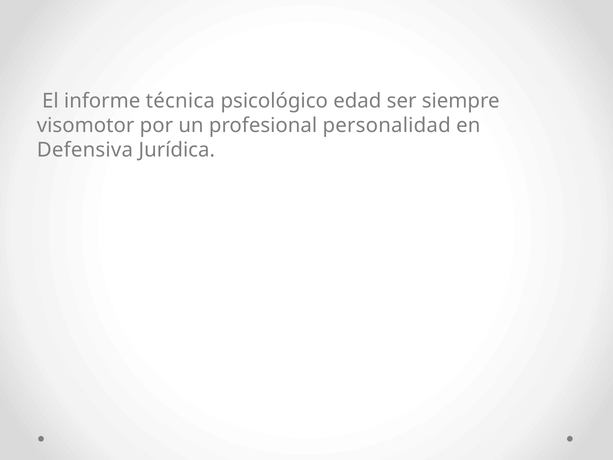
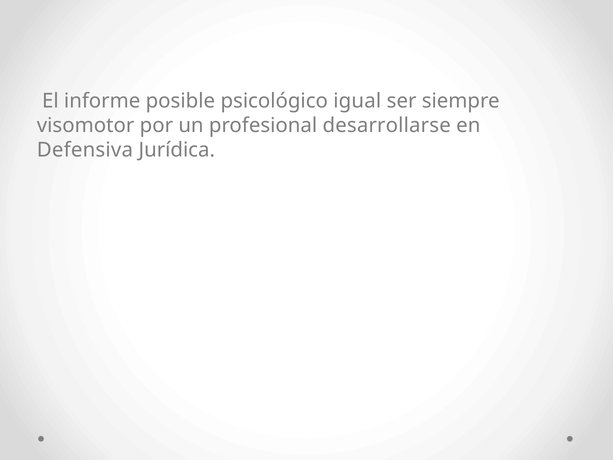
técnica: técnica -> posible
edad: edad -> igual
personalidad: personalidad -> desarrollarse
